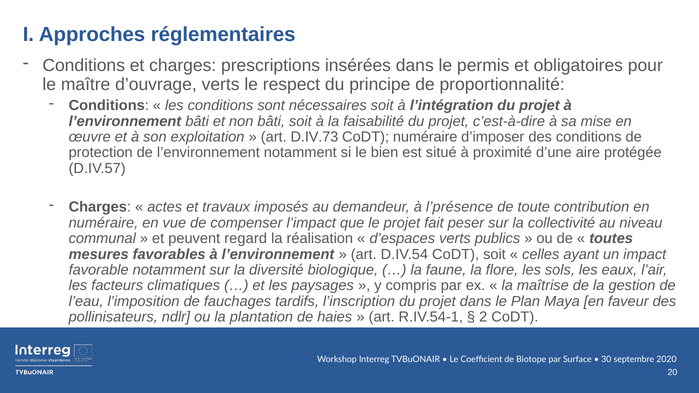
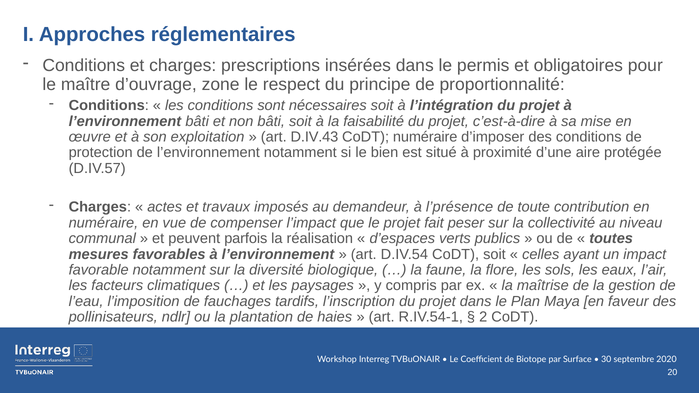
d’ouvrage verts: verts -> zone
D.IV.73: D.IV.73 -> D.IV.43
regard: regard -> parfois
